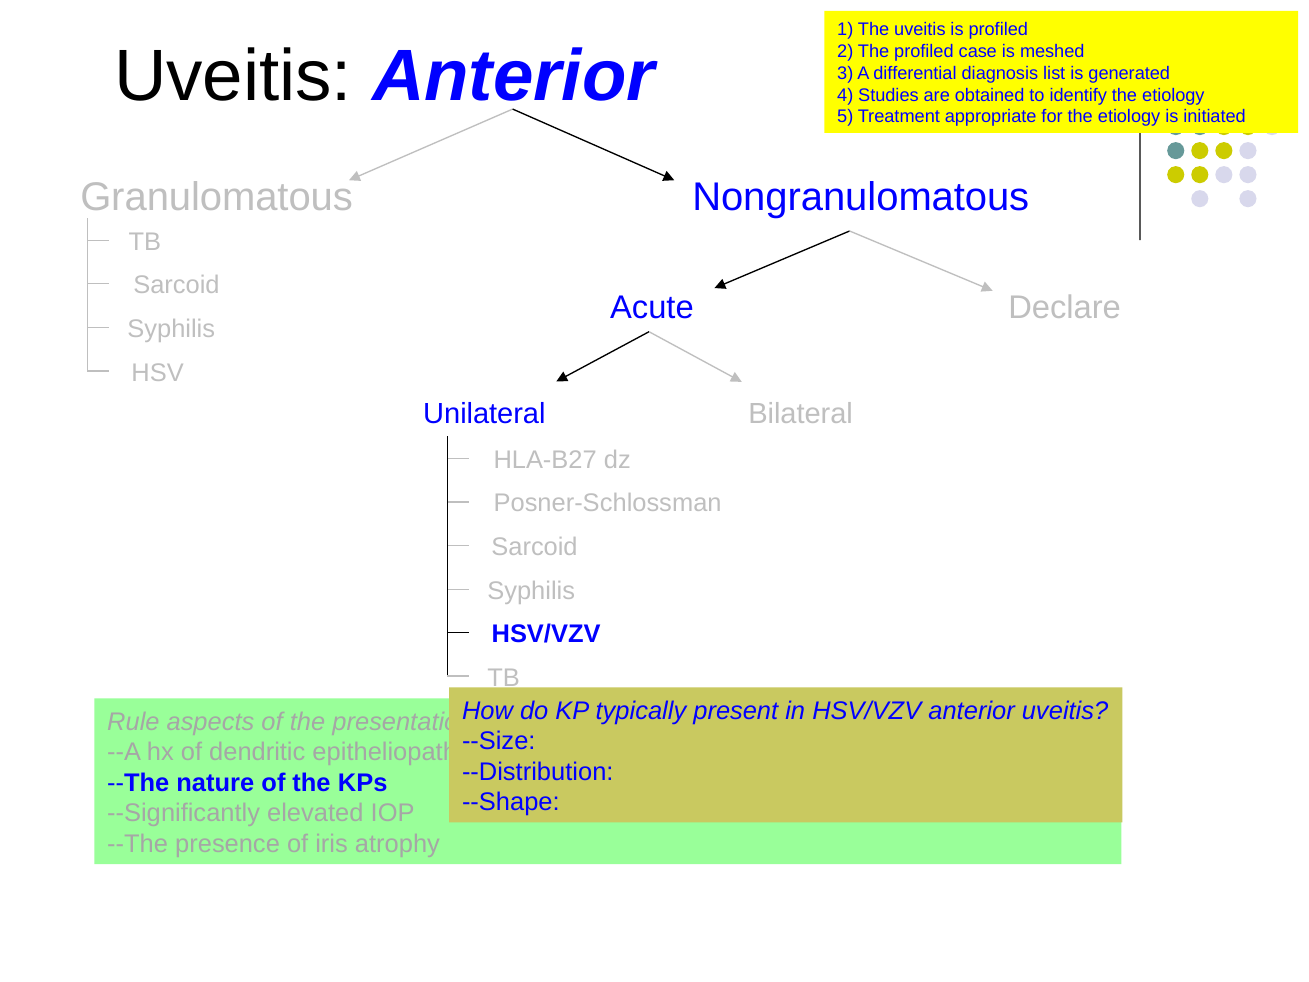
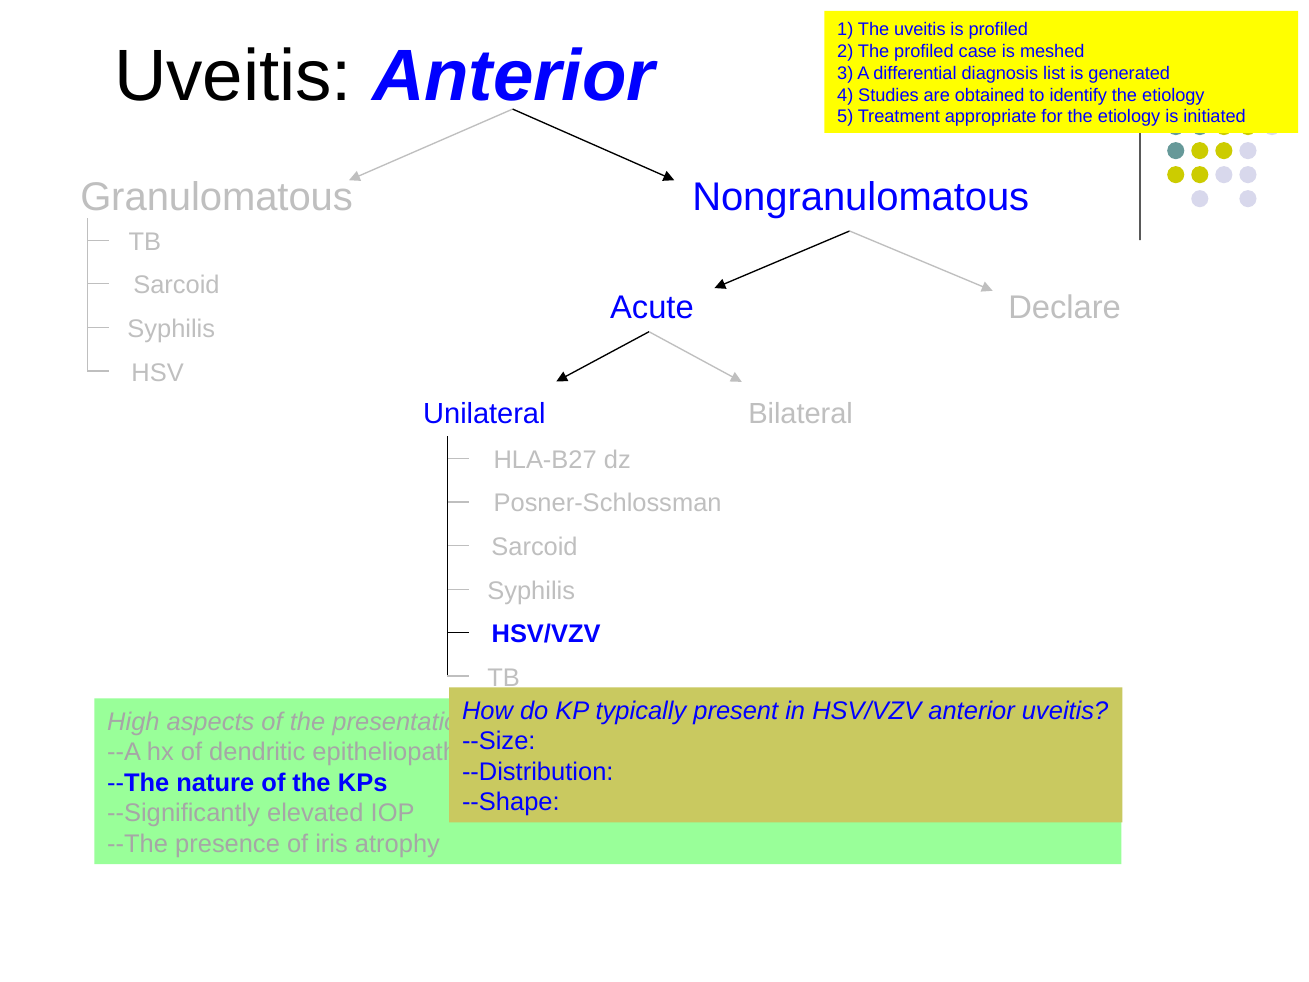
Rule: Rule -> High
